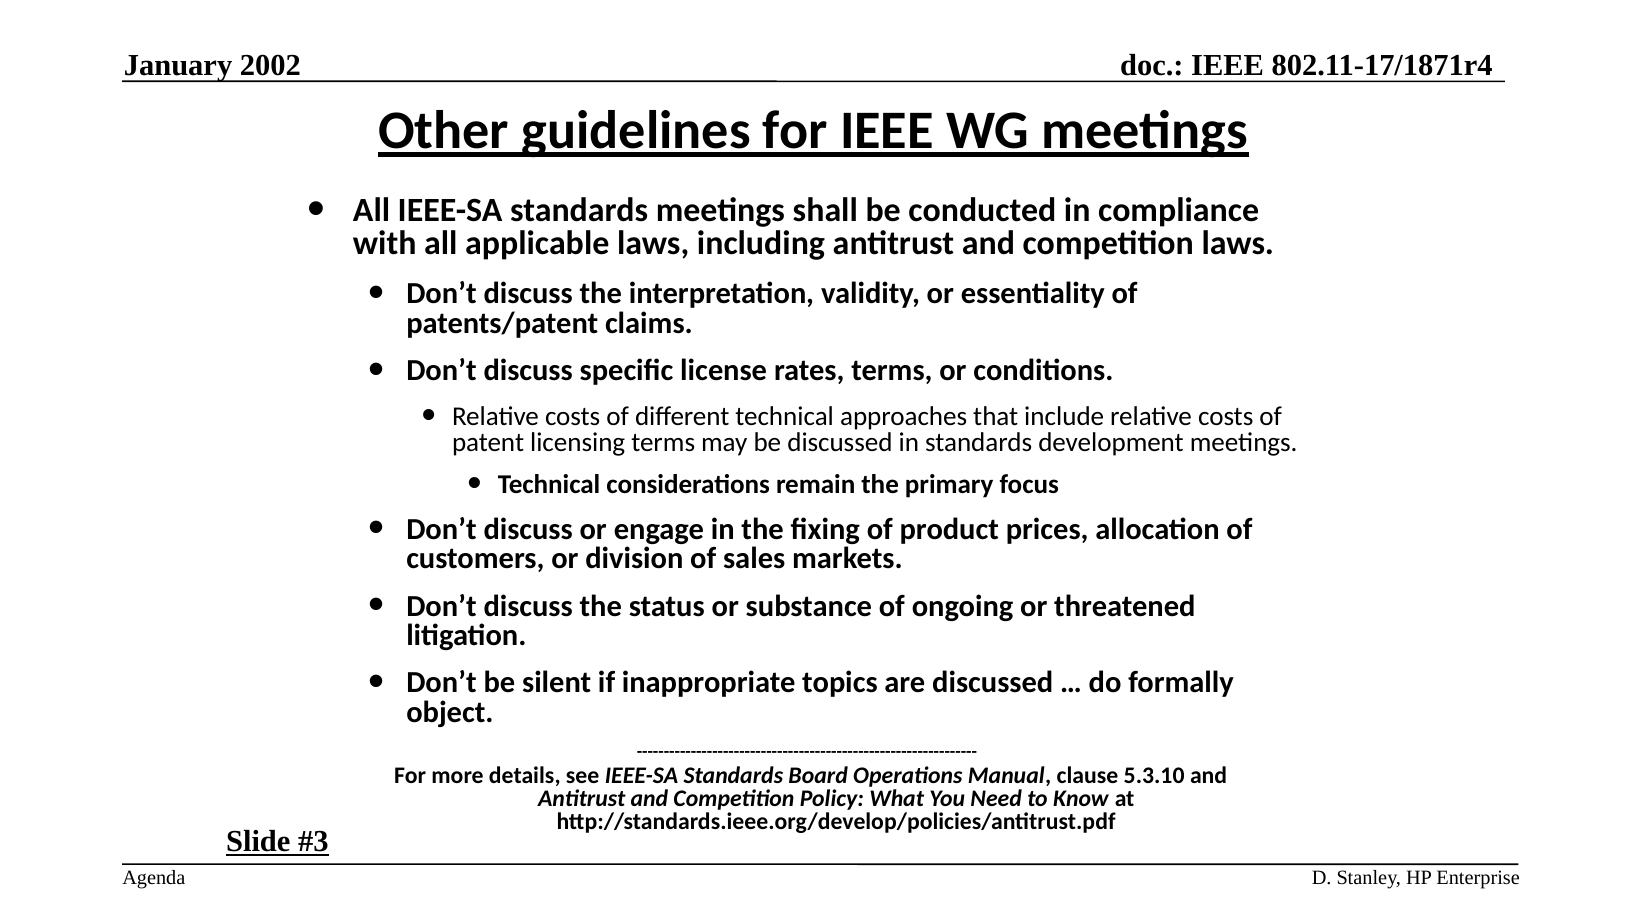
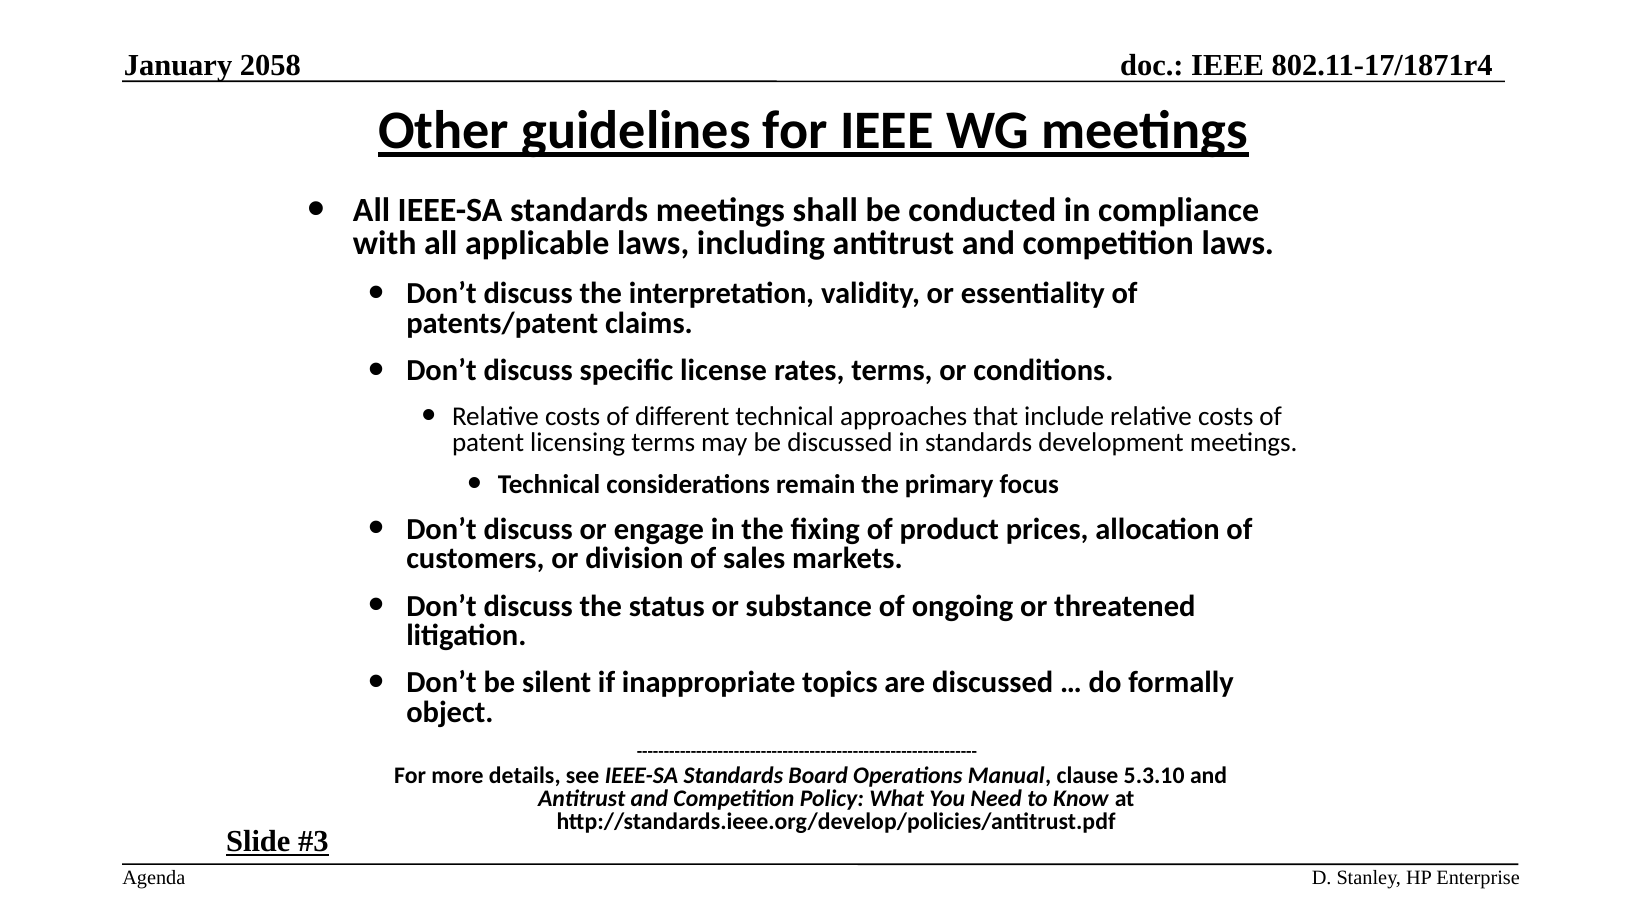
2002: 2002 -> 2058
